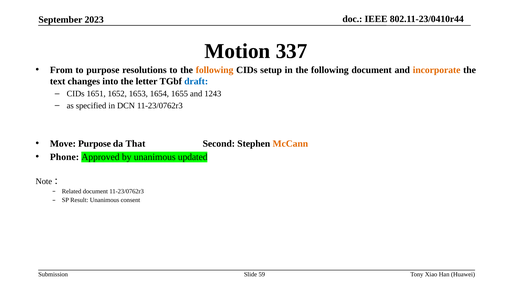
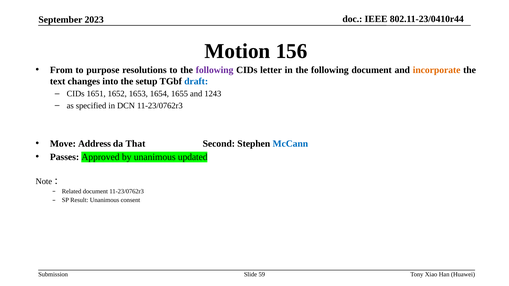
337: 337 -> 156
following at (215, 70) colour: orange -> purple
setup: setup -> letter
letter: letter -> setup
Move Purpose: Purpose -> Address
McCann colour: orange -> blue
Phone: Phone -> Passes
